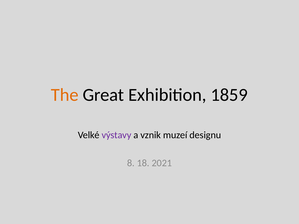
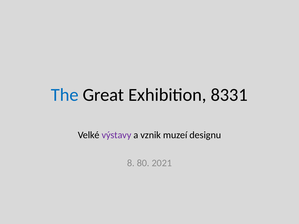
The colour: orange -> blue
1859: 1859 -> 8331
18: 18 -> 80
